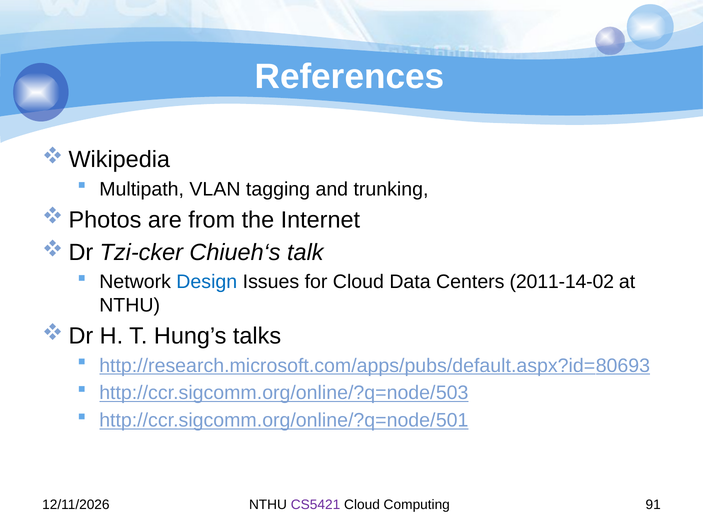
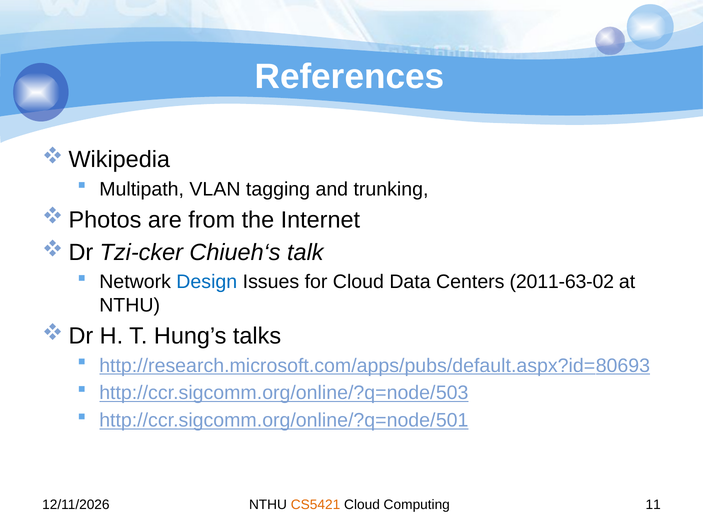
2011-14-02: 2011-14-02 -> 2011-63-02
CS5421 colour: purple -> orange
91: 91 -> 11
